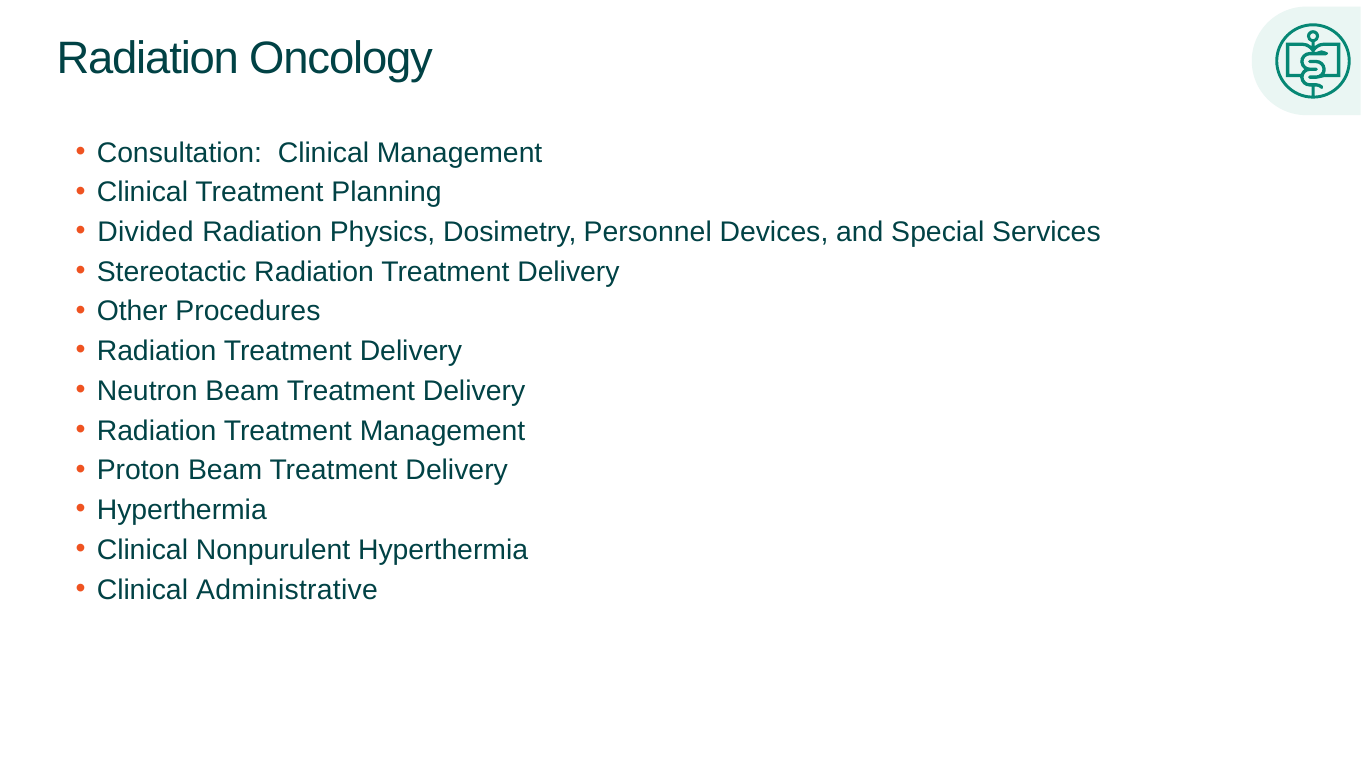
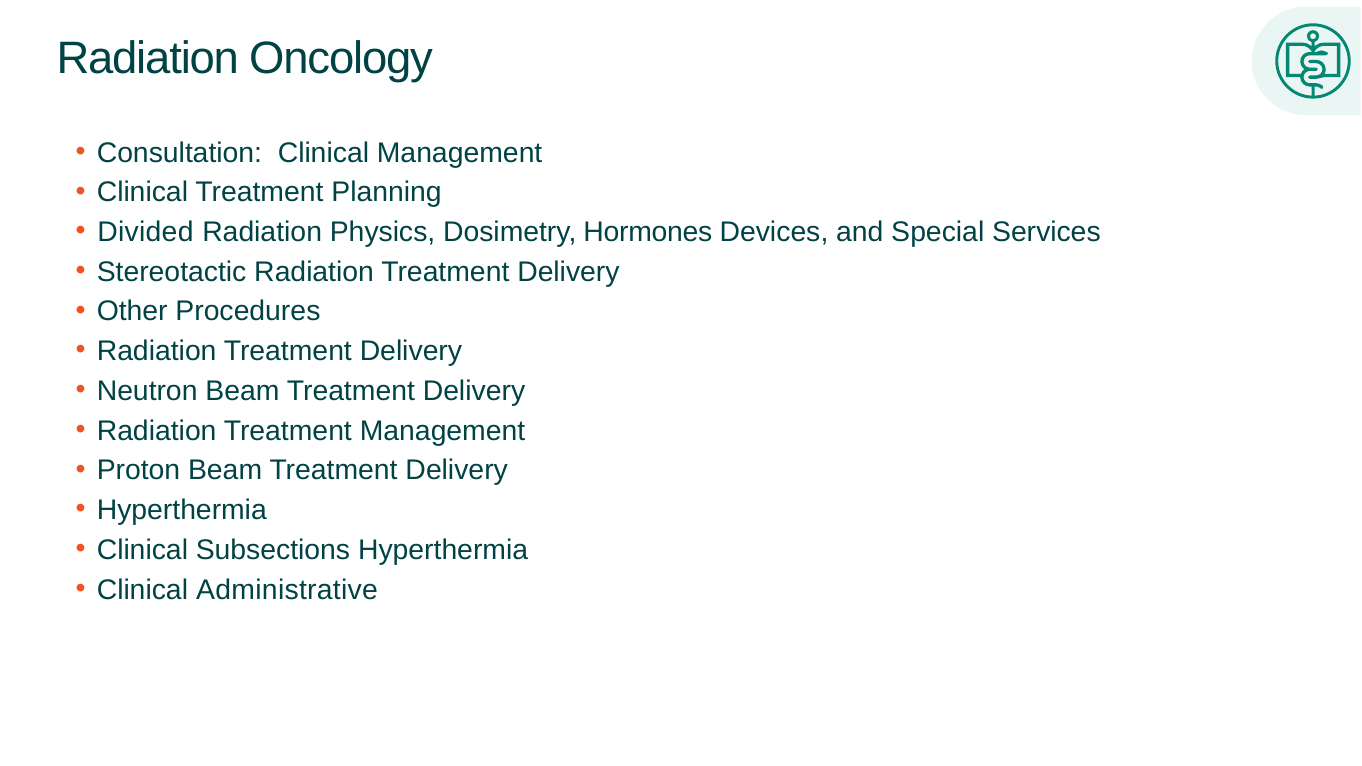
Personnel: Personnel -> Hormones
Nonpurulent: Nonpurulent -> Subsections
